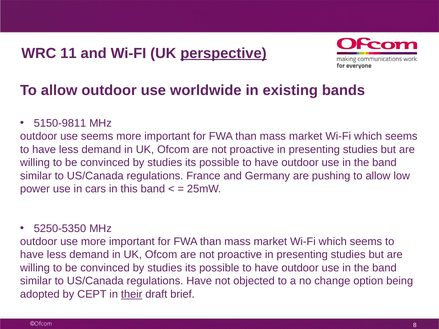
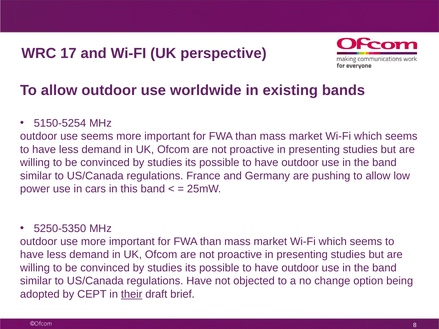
11: 11 -> 17
perspective underline: present -> none
5150-9811: 5150-9811 -> 5150-5254
